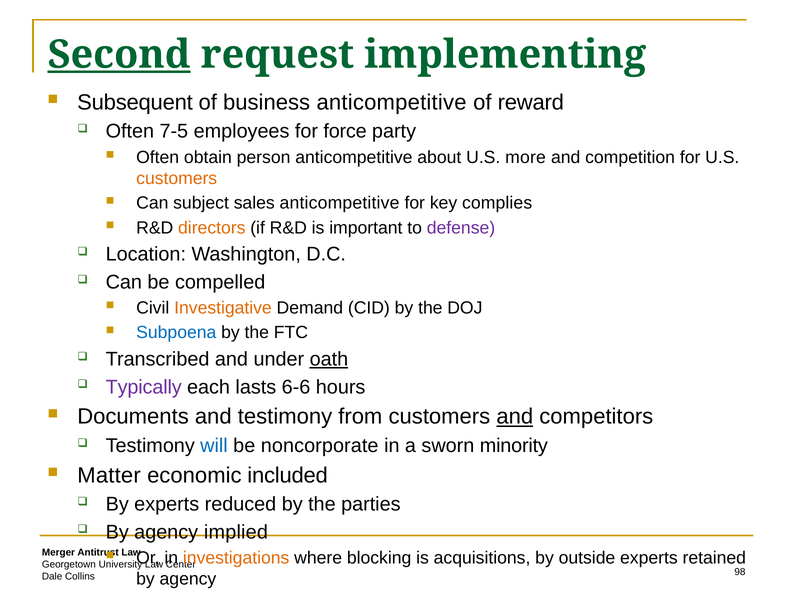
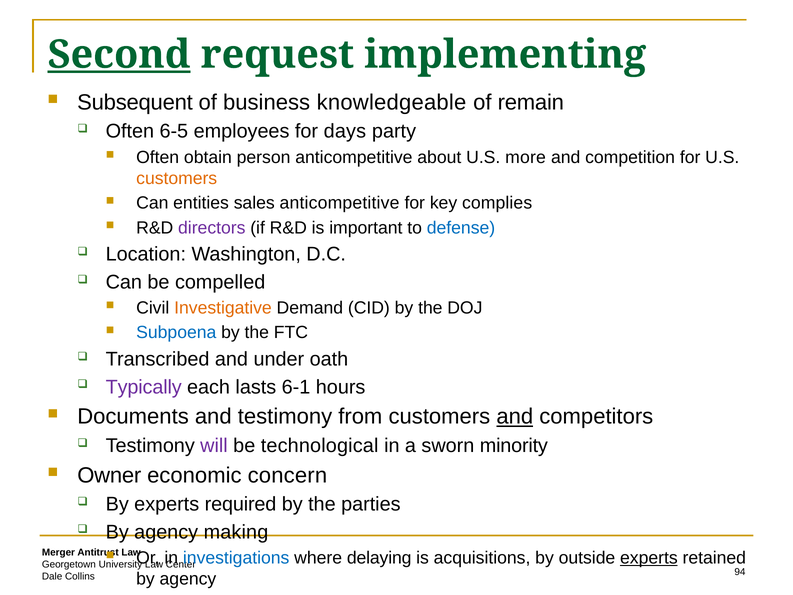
business anticompetitive: anticompetitive -> knowledgeable
reward: reward -> remain
7-5: 7-5 -> 6-5
force: force -> days
subject: subject -> entities
directors colour: orange -> purple
defense colour: purple -> blue
oath underline: present -> none
6-6: 6-6 -> 6-1
will colour: blue -> purple
noncorporate: noncorporate -> technological
Matter: Matter -> Owner
included: included -> concern
reduced: reduced -> required
implied: implied -> making
investigations colour: orange -> blue
blocking: blocking -> delaying
experts at (649, 558) underline: none -> present
98: 98 -> 94
